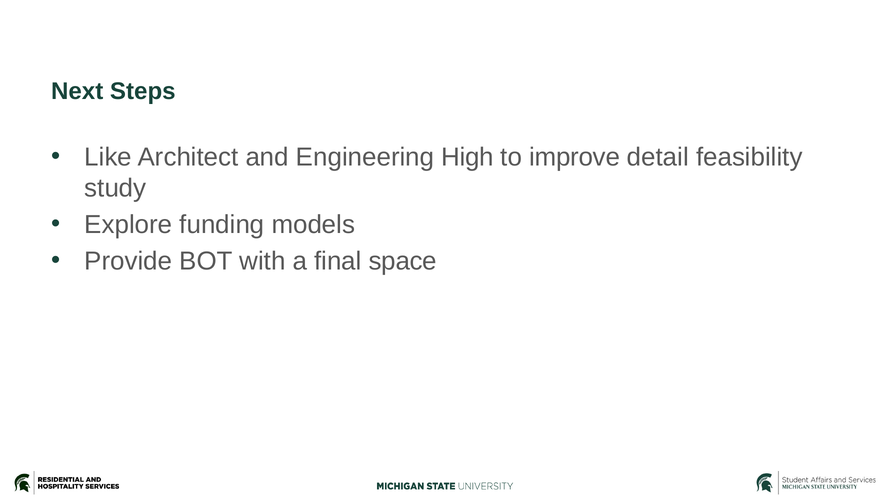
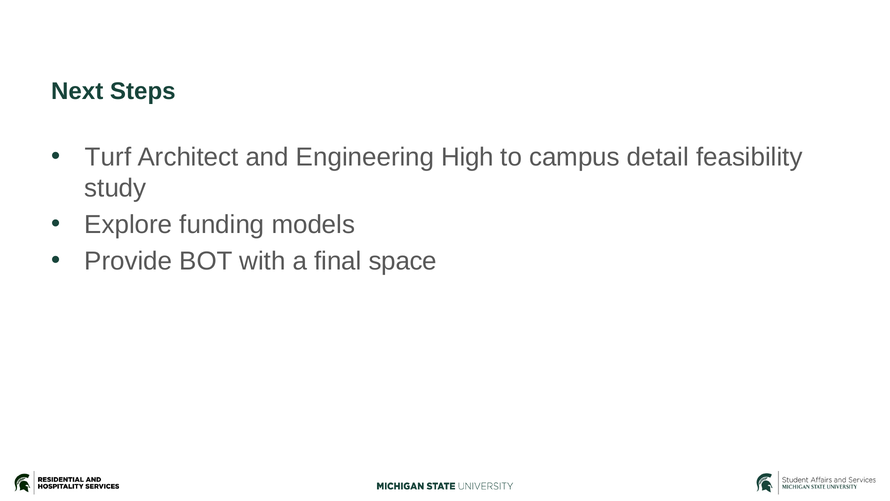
Like: Like -> Turf
improve: improve -> campus
